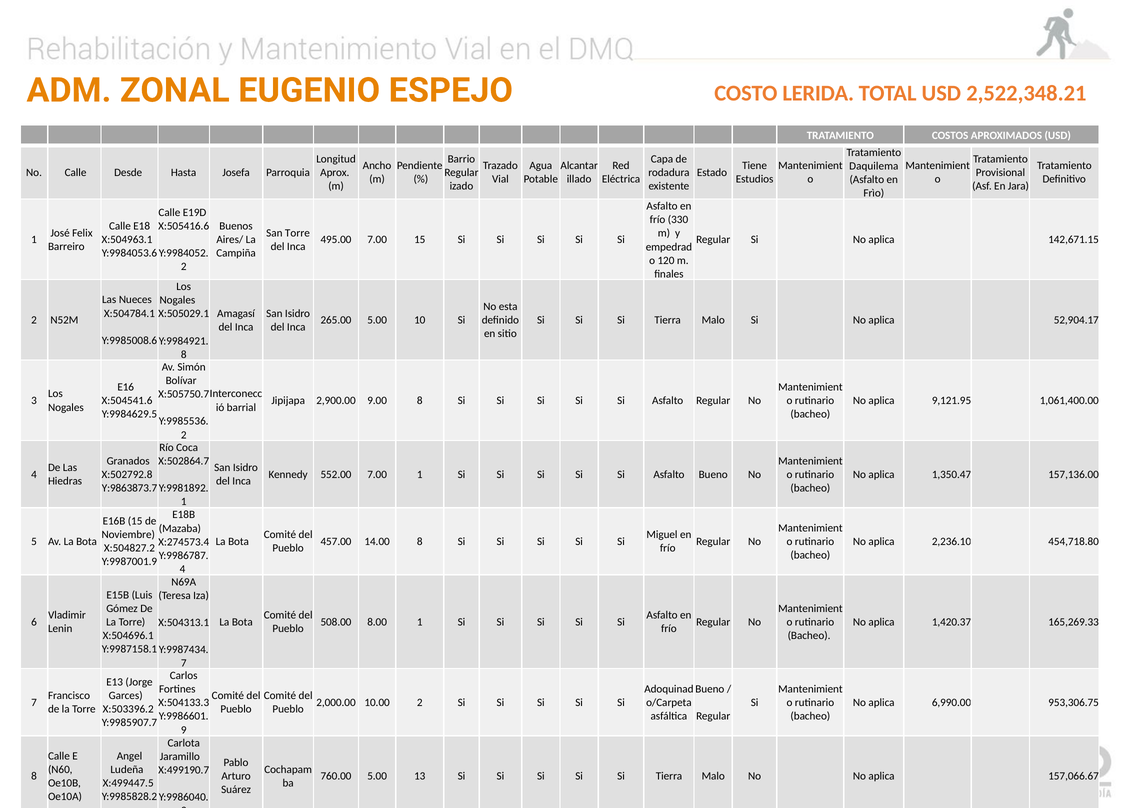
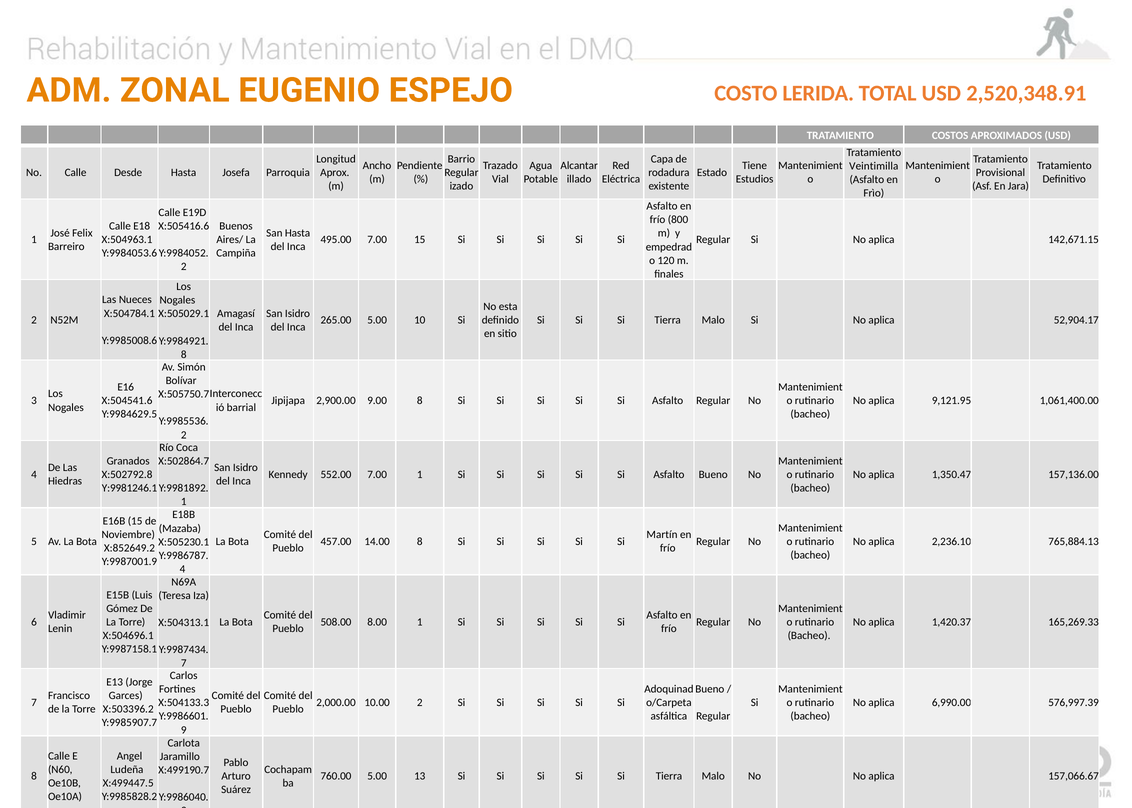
2,522,348.21: 2,522,348.21 -> 2,520,348.91
Daquilema: Daquilema -> Veintimilla
330: 330 -> 800
San Torre: Torre -> Hasta
Y:9863873.7: Y:9863873.7 -> Y:9981246.1
Miguel: Miguel -> Martín
454,718.80: 454,718.80 -> 765,884.13
X:274573.4: X:274573.4 -> X:505230.1
X:504827.2: X:504827.2 -> X:852649.2
953,306.75: 953,306.75 -> 576,997.39
